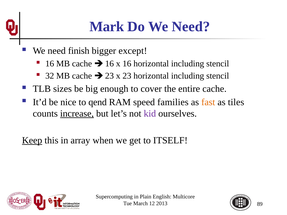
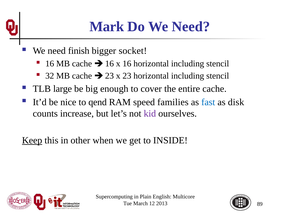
except: except -> socket
sizes: sizes -> large
fast colour: orange -> blue
tiles: tiles -> disk
increase underline: present -> none
array: array -> other
ITSELF: ITSELF -> INSIDE
